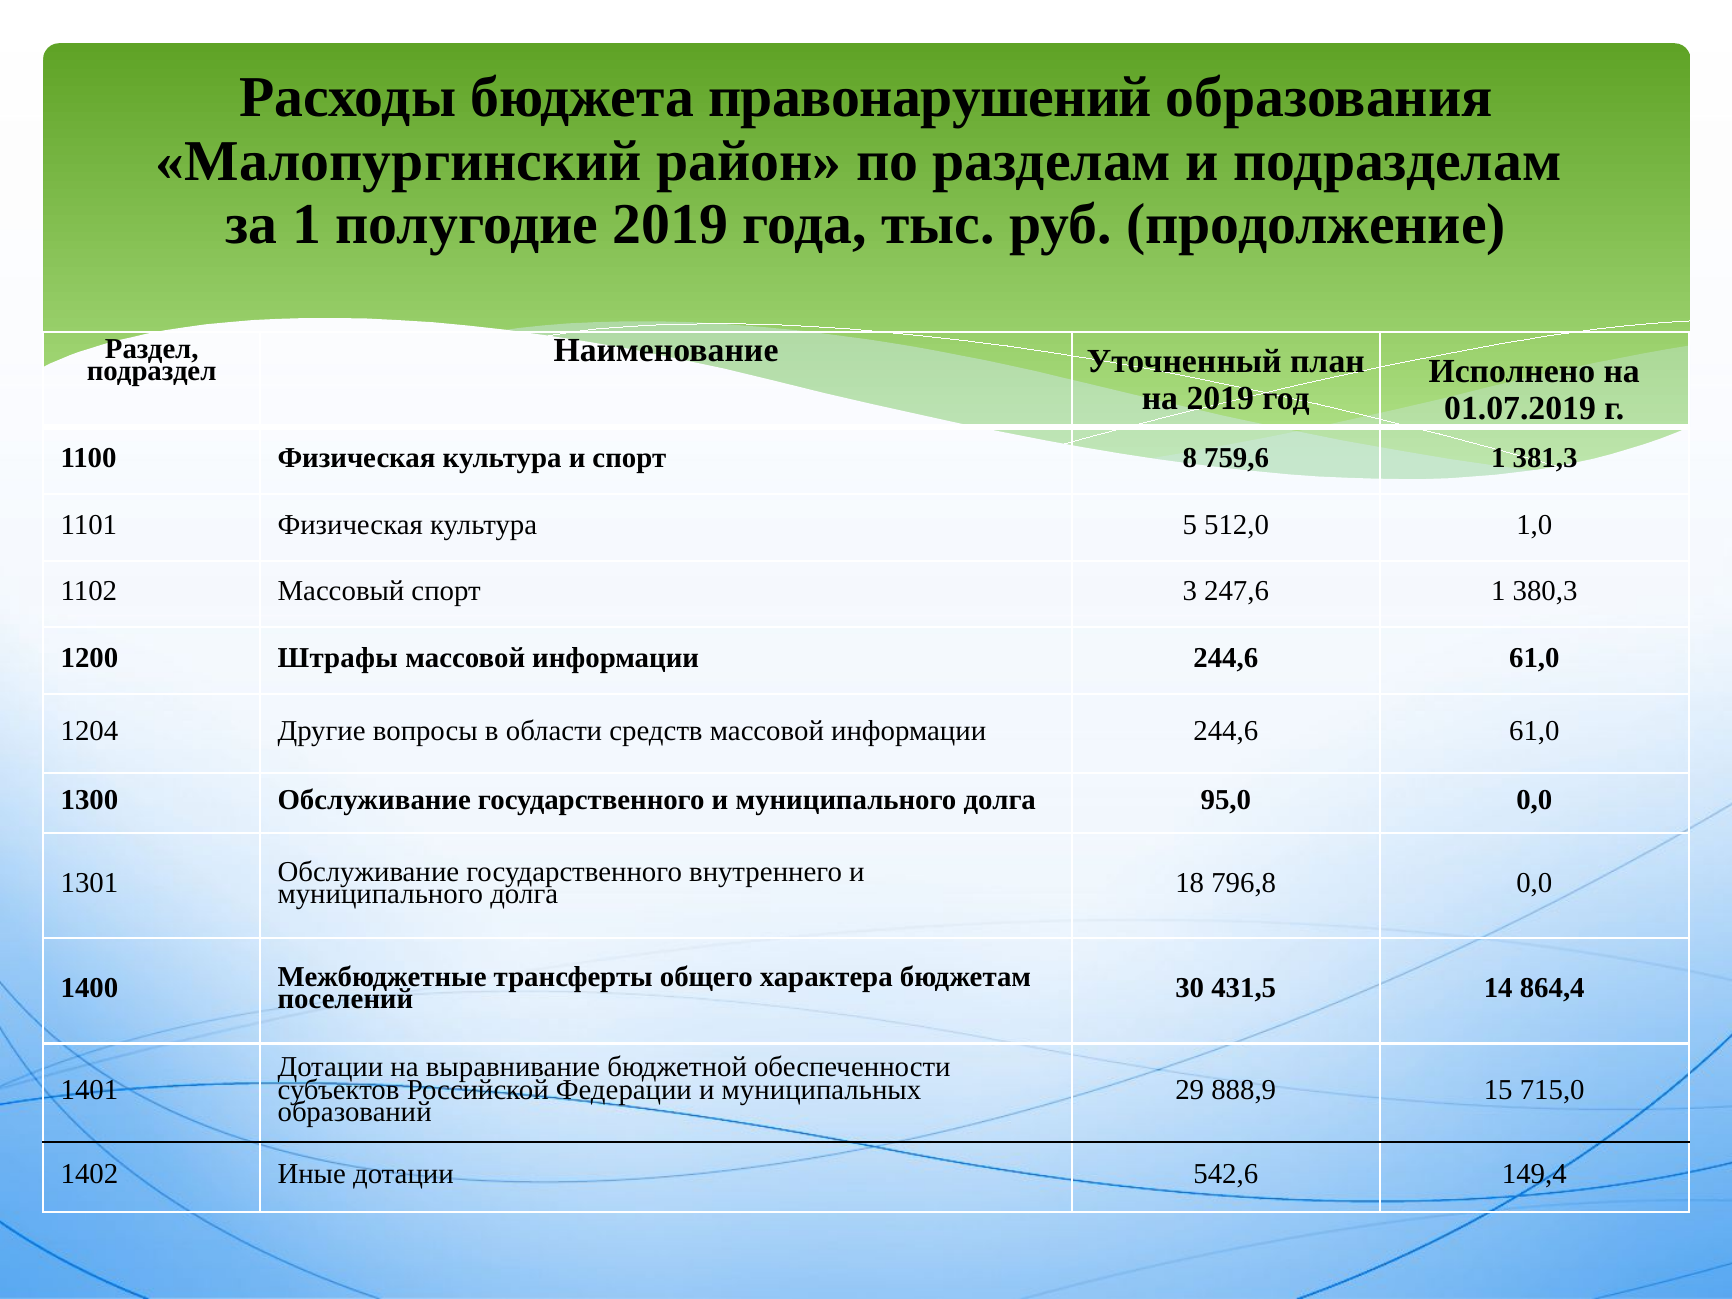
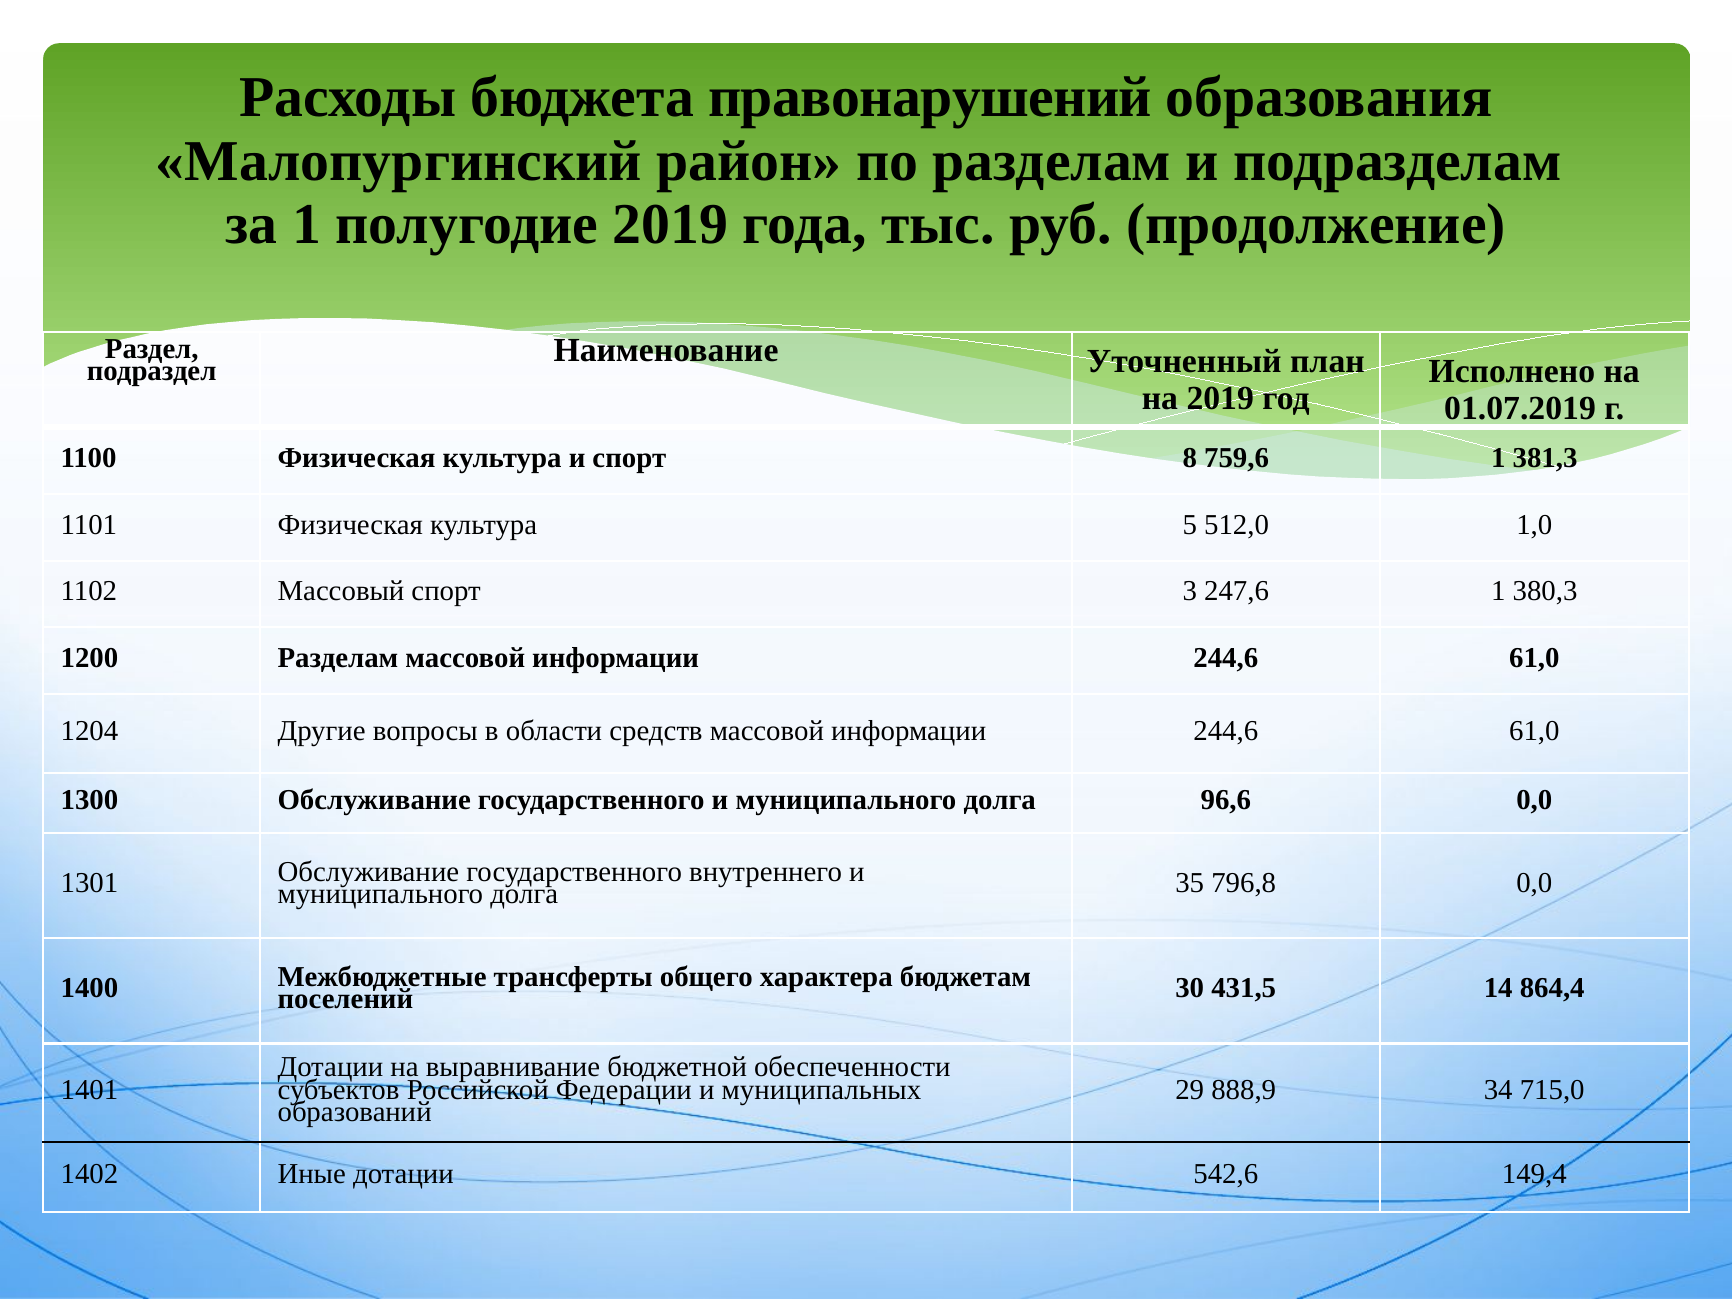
1200 Штрафы: Штрафы -> Разделам
95,0: 95,0 -> 96,6
18: 18 -> 35
15: 15 -> 34
